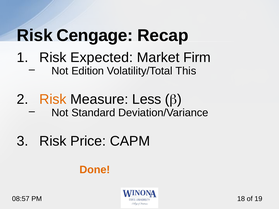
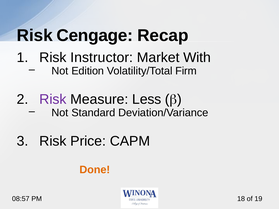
Expected: Expected -> Instructor
Firm: Firm -> With
This: This -> Firm
Risk at (53, 99) colour: orange -> purple
